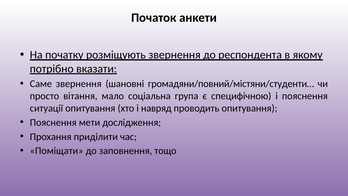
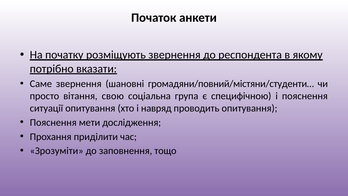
мало: мало -> свою
Поміщати: Поміщати -> Зрозуміти
